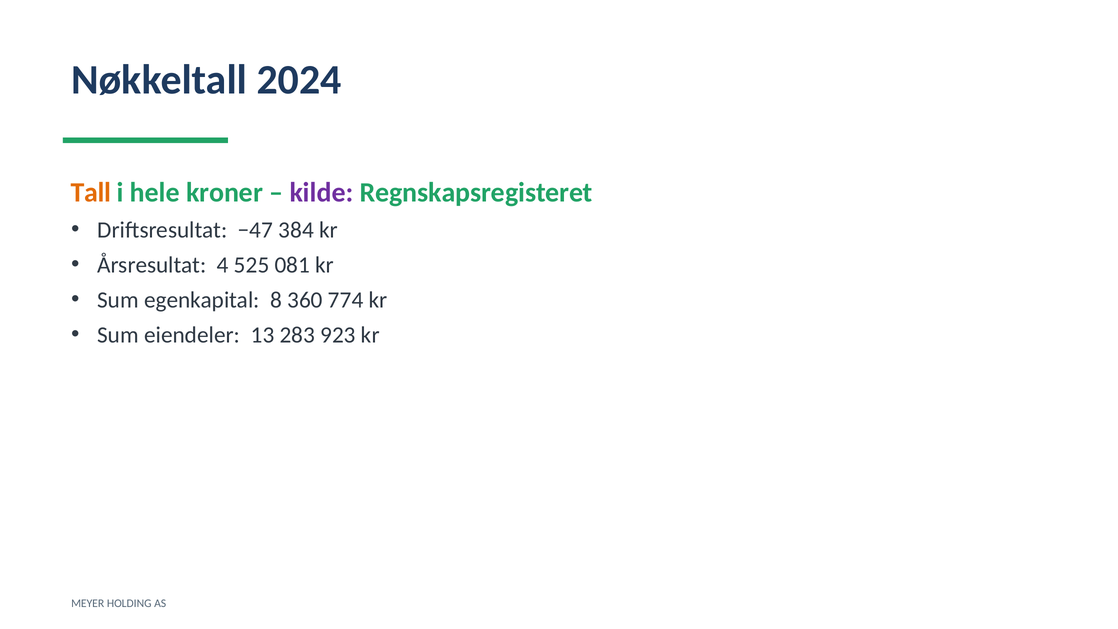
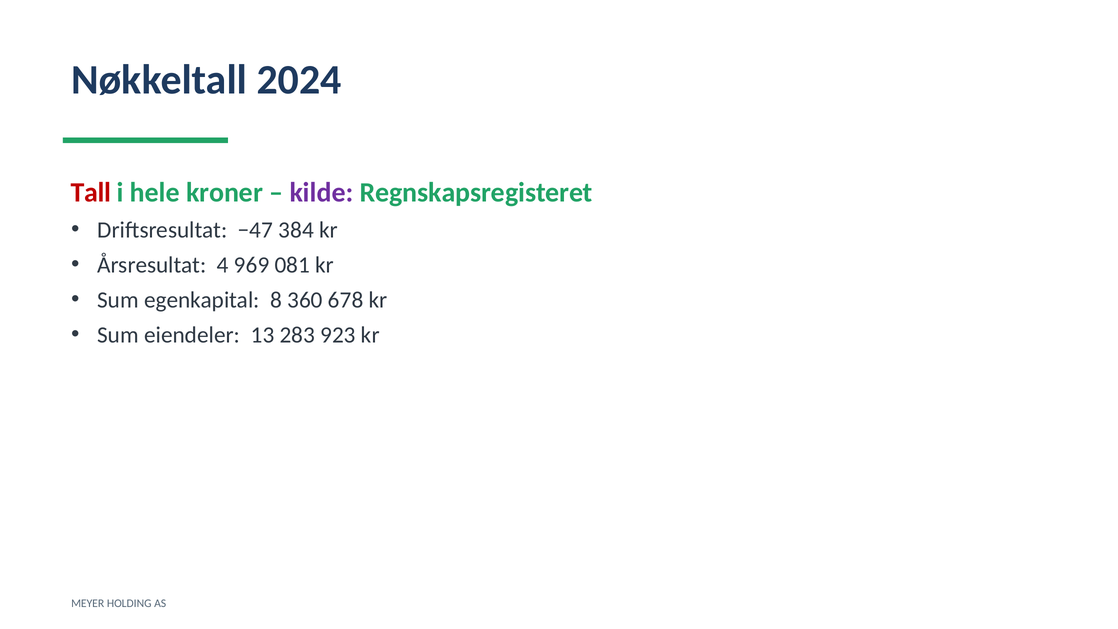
Tall colour: orange -> red
525: 525 -> 969
774: 774 -> 678
